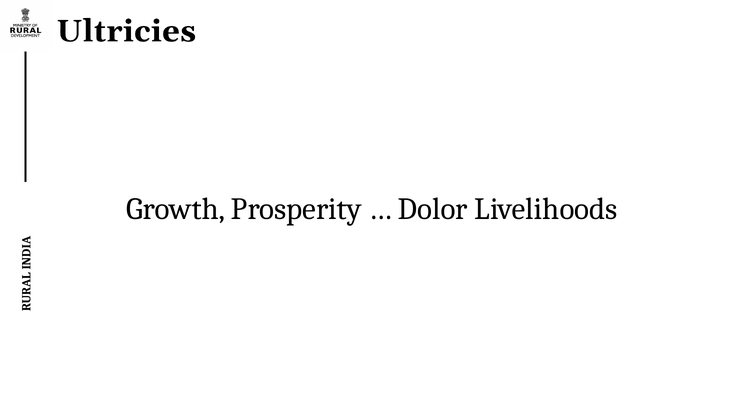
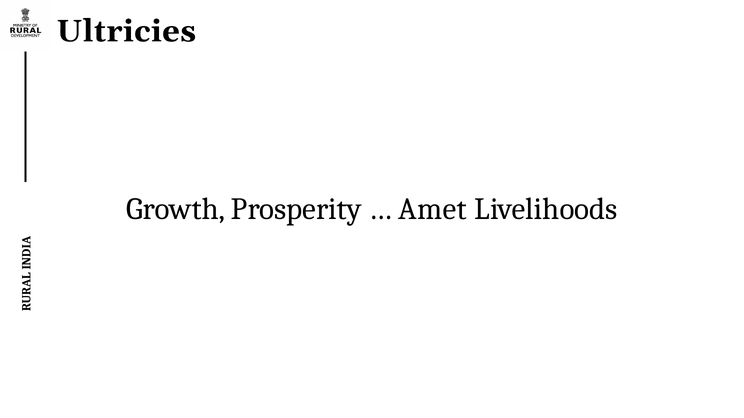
Dolor: Dolor -> Amet
